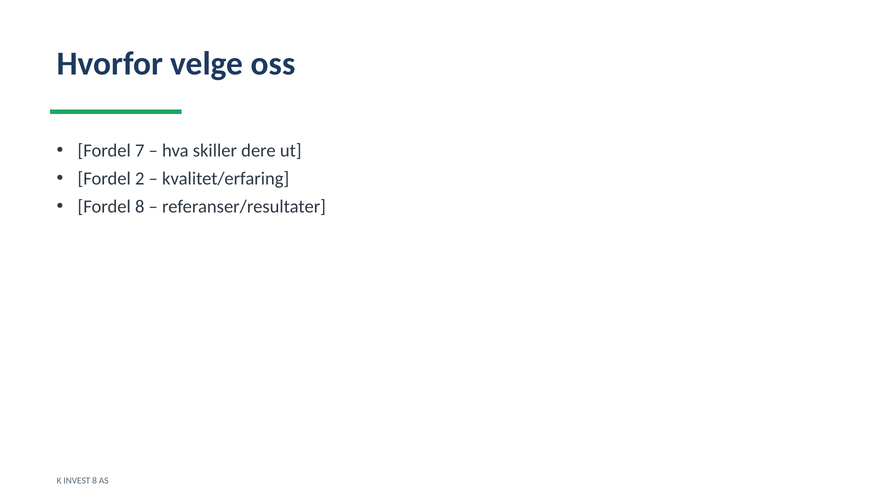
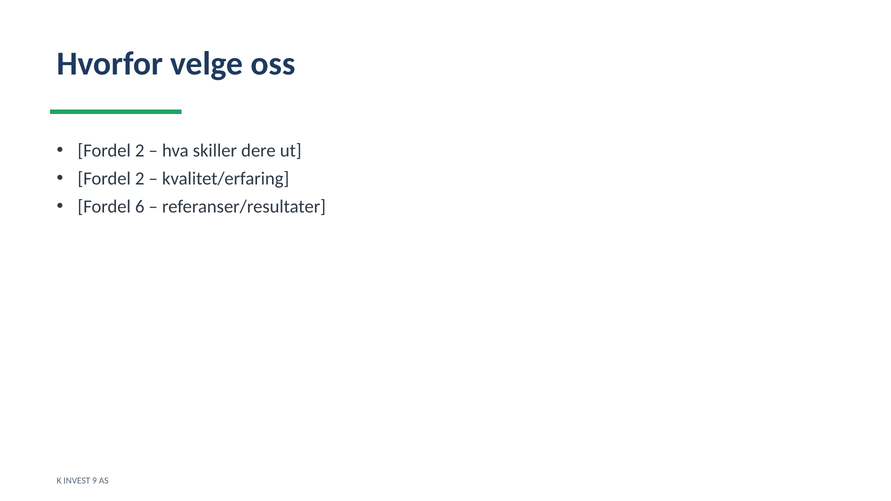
7 at (140, 151): 7 -> 2
Fordel 8: 8 -> 6
INVEST 8: 8 -> 9
